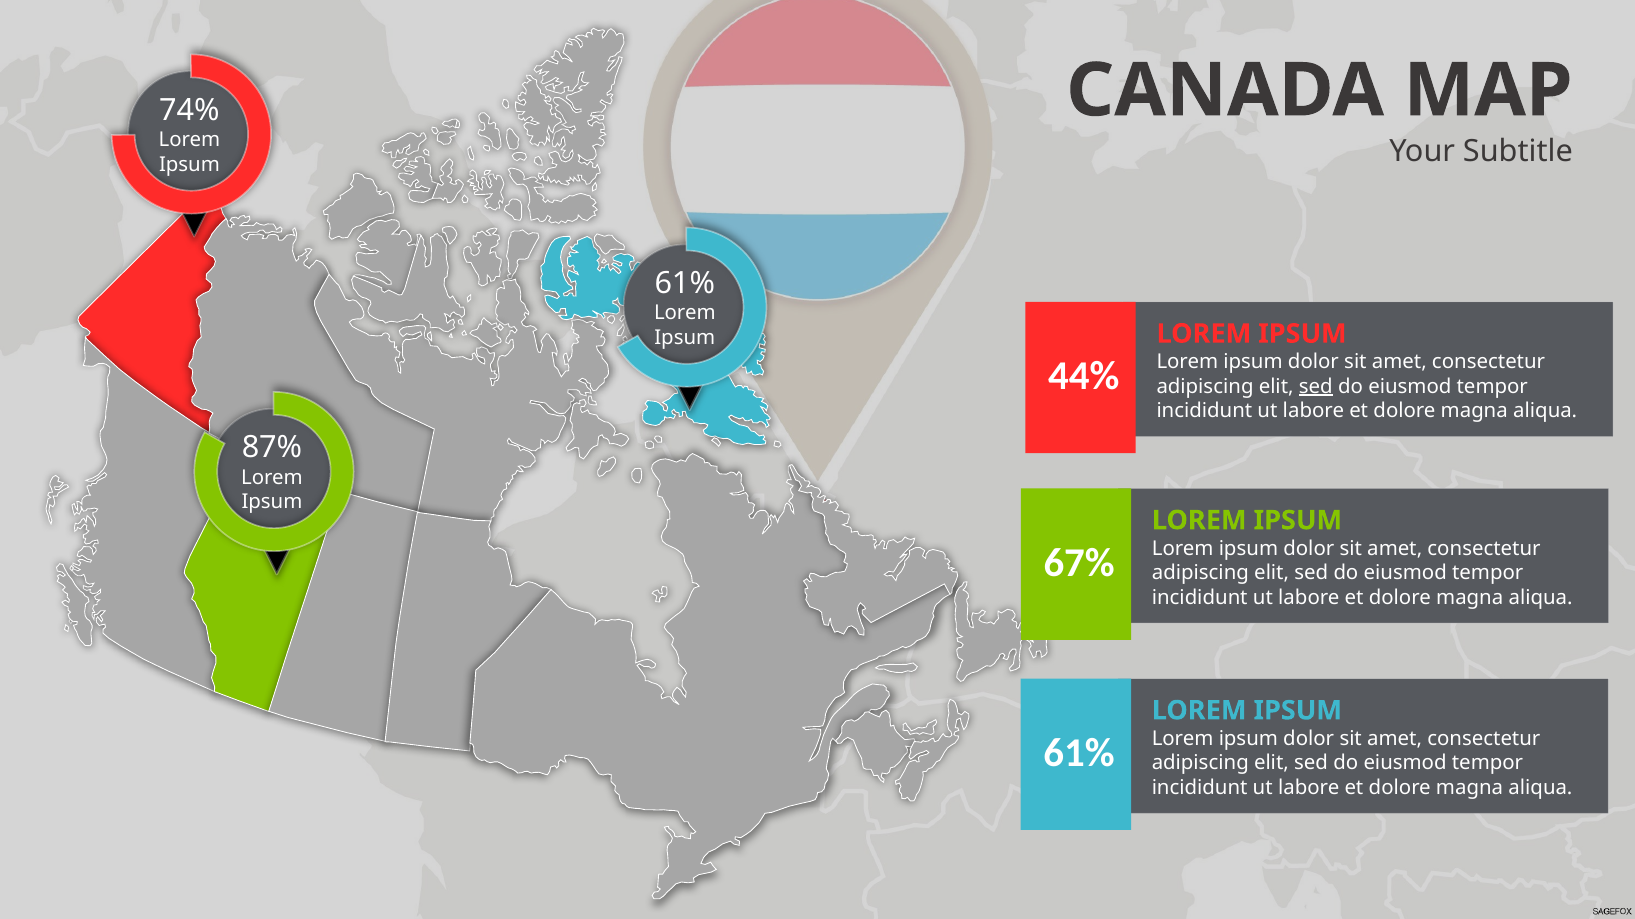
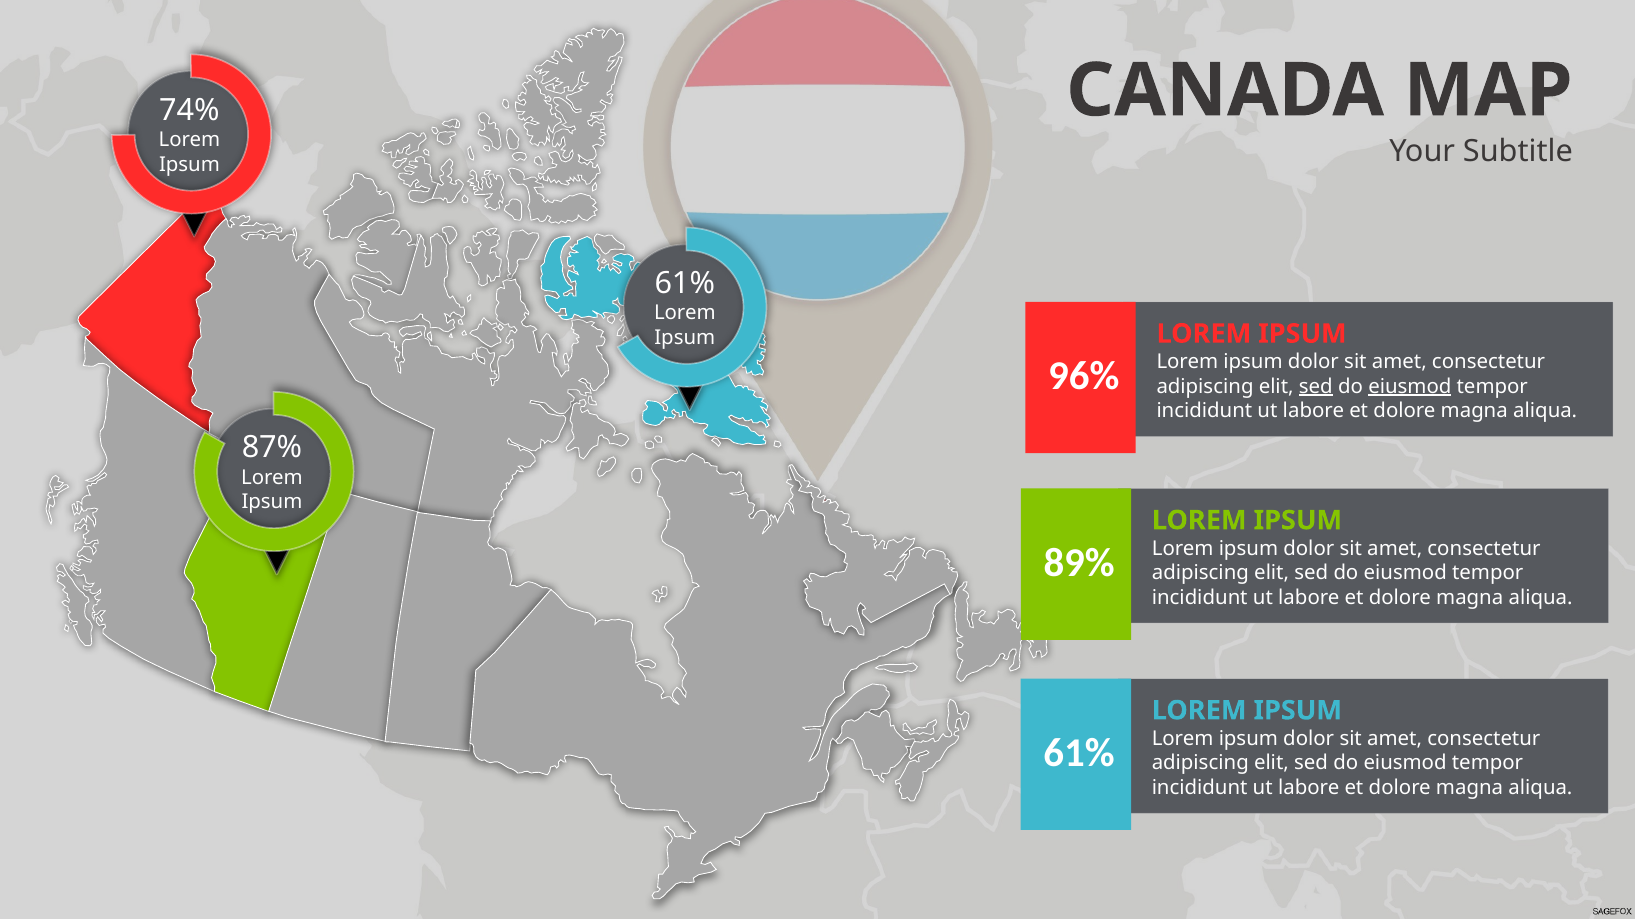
44%: 44% -> 96%
eiusmod at (1410, 387) underline: none -> present
67%: 67% -> 89%
